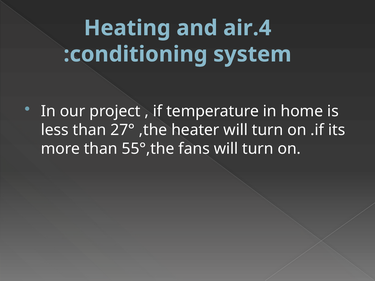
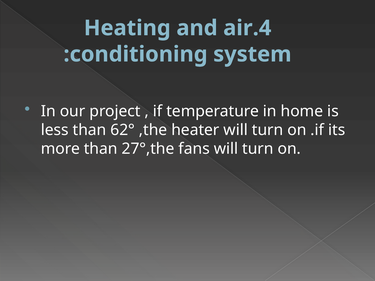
27°: 27° -> 62°
55°,the: 55°,the -> 27°,the
